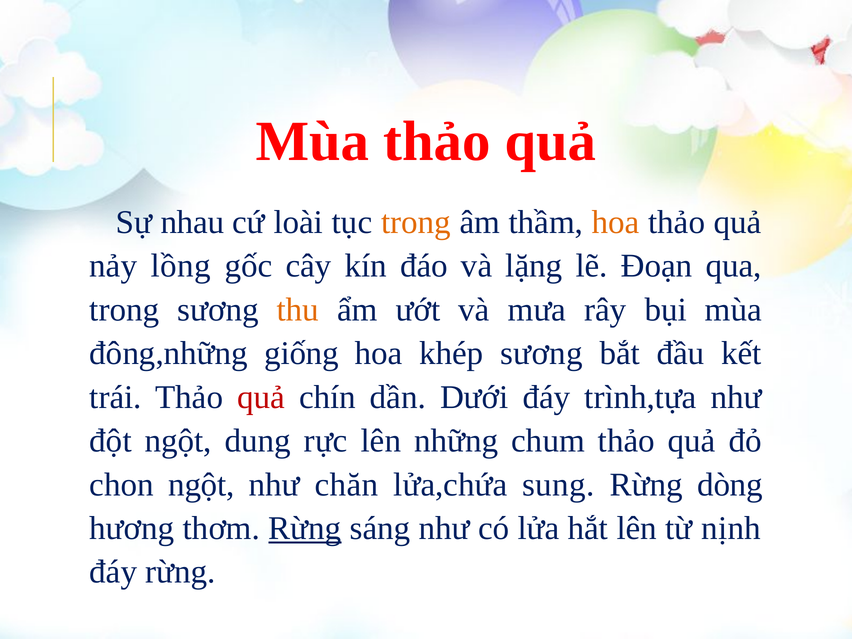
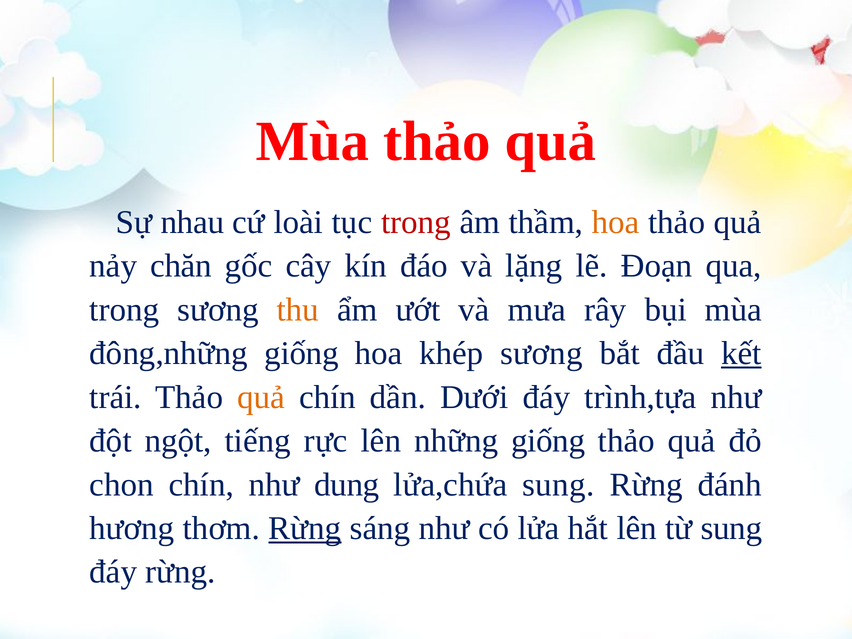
trong at (416, 222) colour: orange -> red
lồng: lồng -> chăn
kết underline: none -> present
quả at (261, 397) colour: red -> orange
dung: dung -> tiếng
những chum: chum -> giống
chon ngột: ngột -> chín
chăn: chăn -> dung
dòng: dòng -> đánh
từ nịnh: nịnh -> sung
